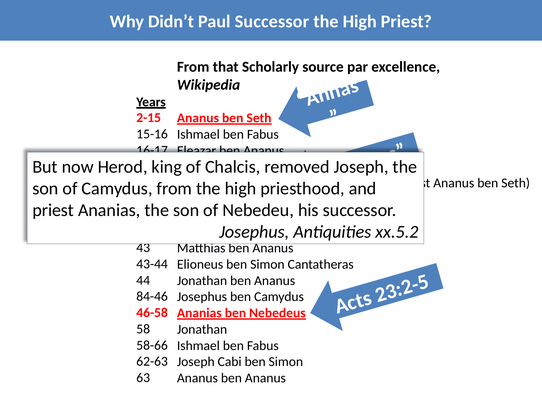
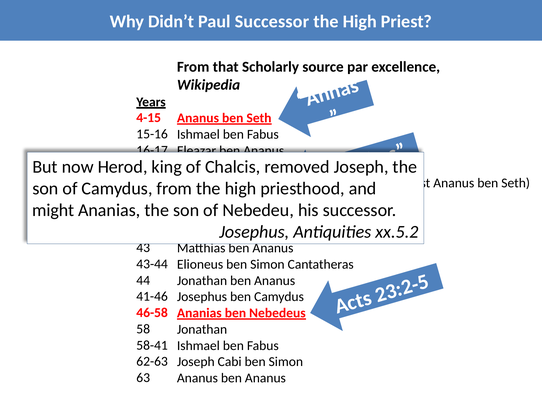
2-15: 2-15 -> 4-15
priest at (53, 210): priest -> might
84-46: 84-46 -> 41-46
58-66: 58-66 -> 58-41
